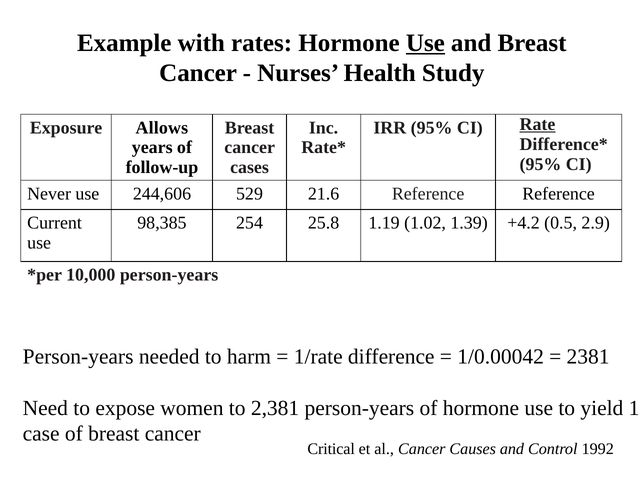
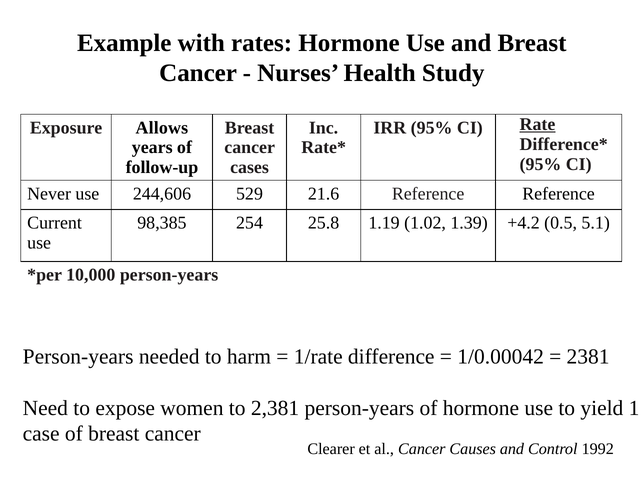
Use at (425, 43) underline: present -> none
2.9: 2.9 -> 5.1
Critical: Critical -> Clearer
